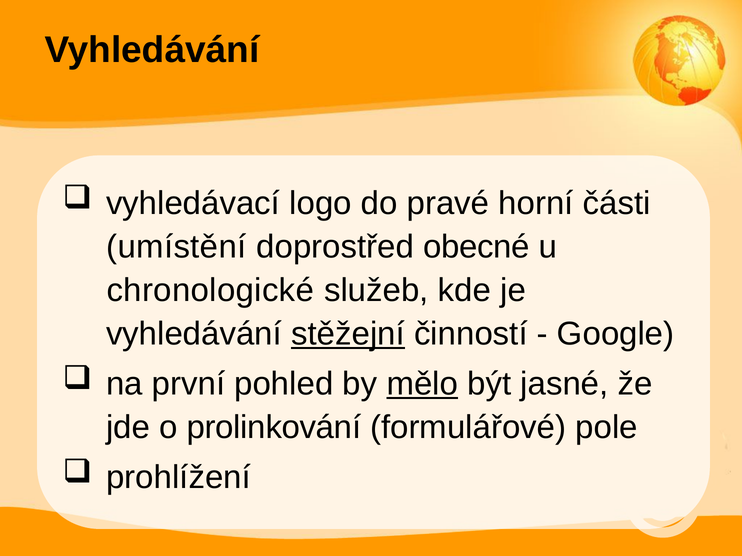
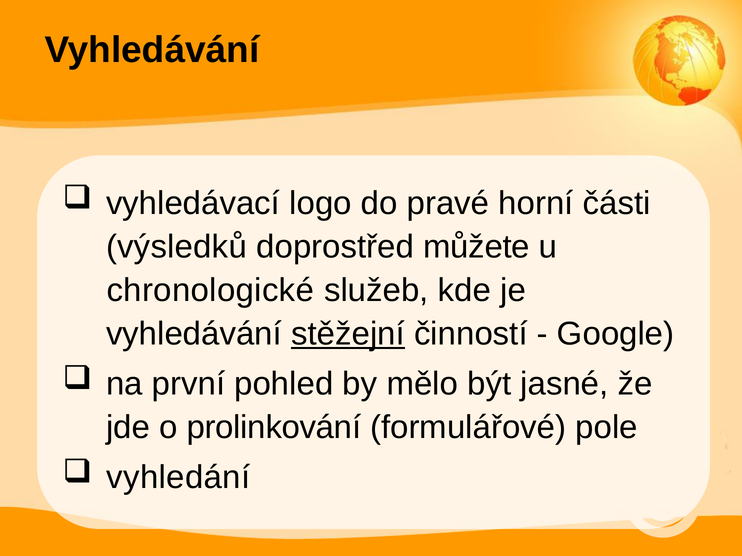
umístění: umístění -> výsledků
obecné: obecné -> můžete
mělo underline: present -> none
prohlížení: prohlížení -> vyhledání
